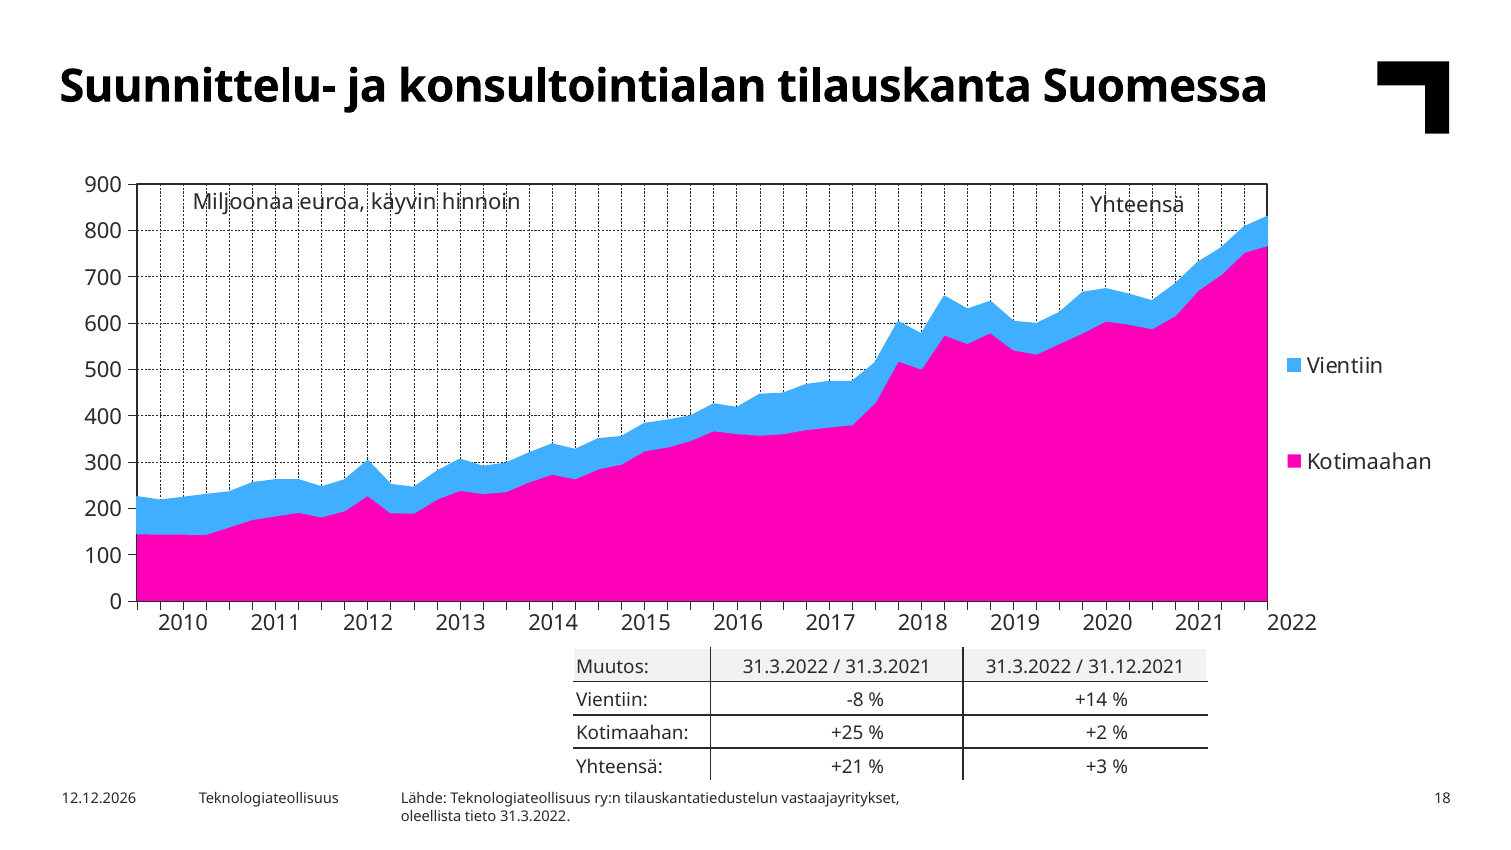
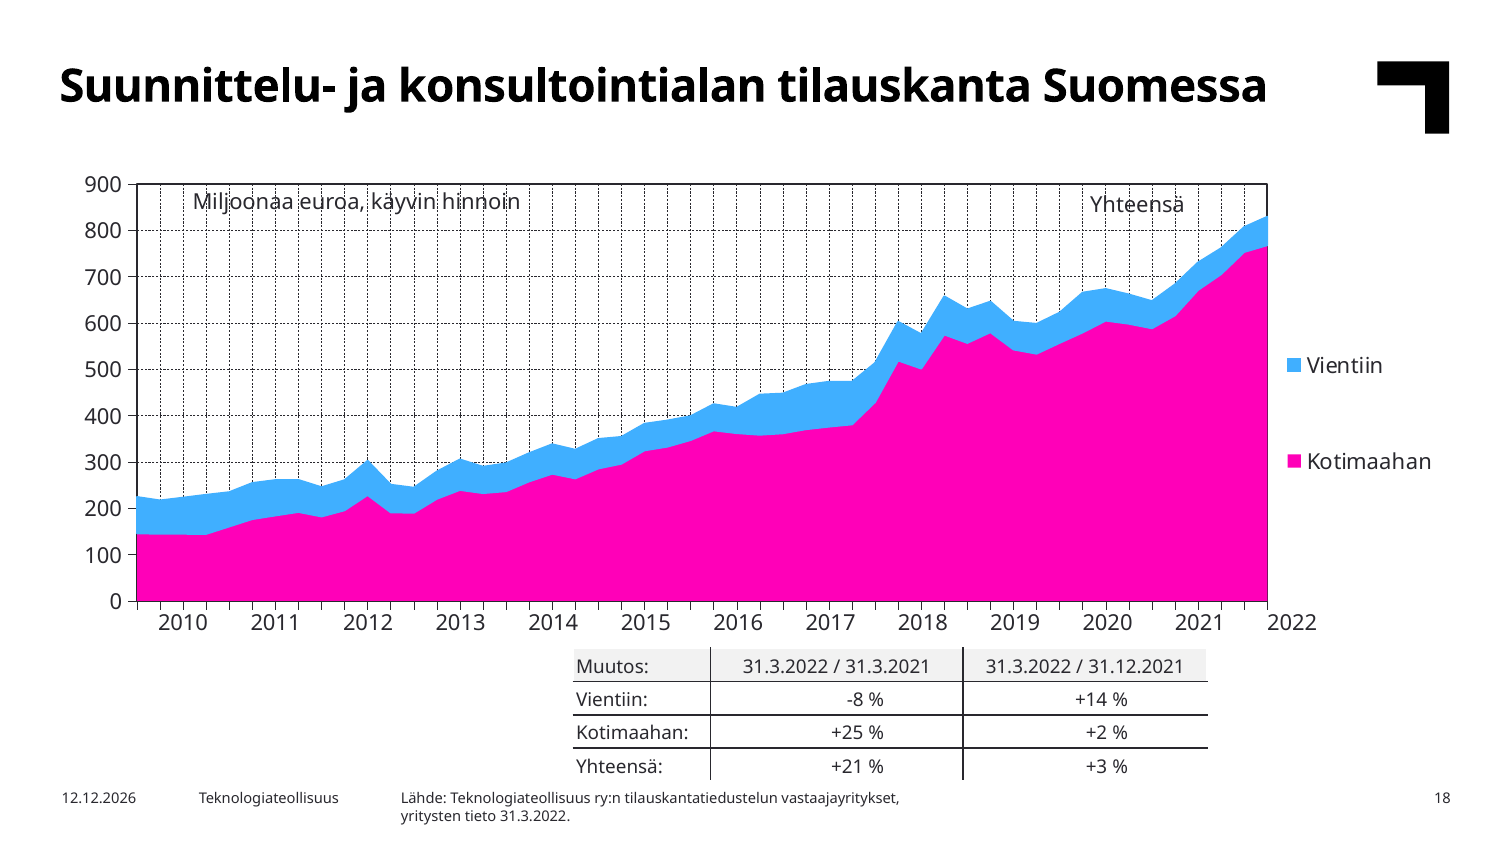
oleellista: oleellista -> yritysten
